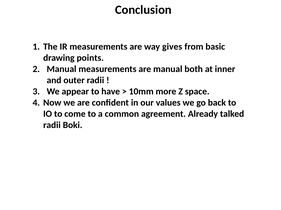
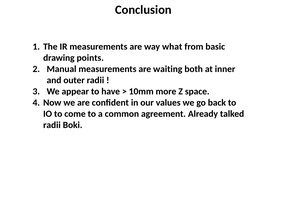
gives: gives -> what
are manual: manual -> waiting
